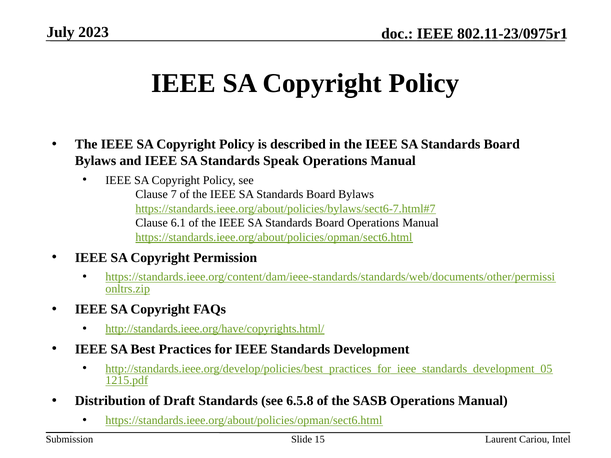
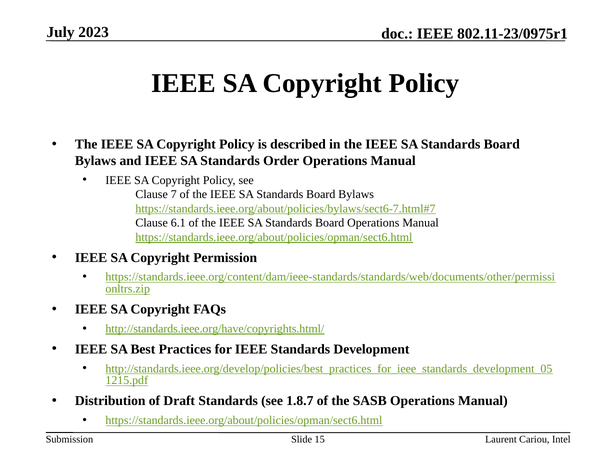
Speak: Speak -> Order
6.5.8: 6.5.8 -> 1.8.7
